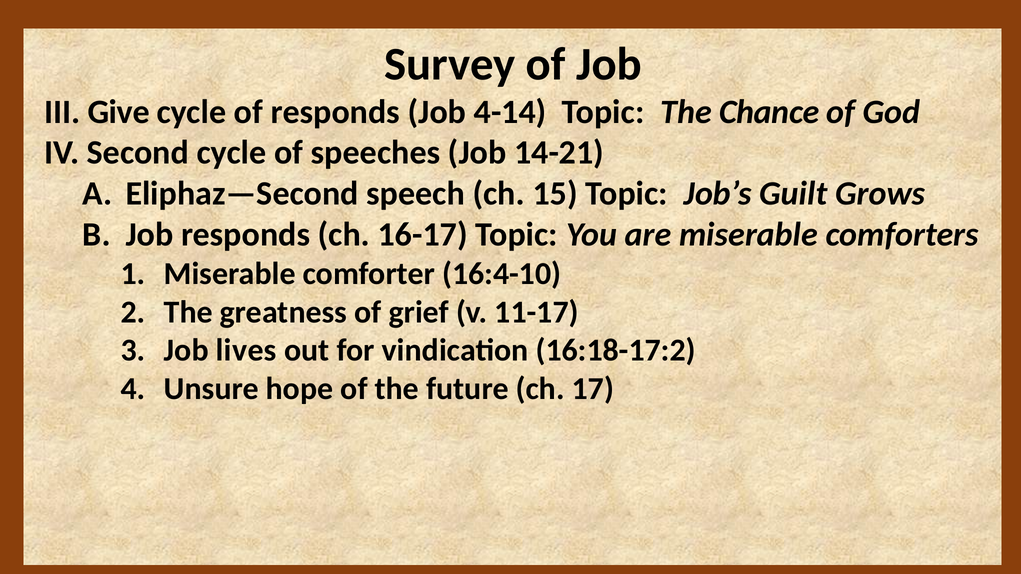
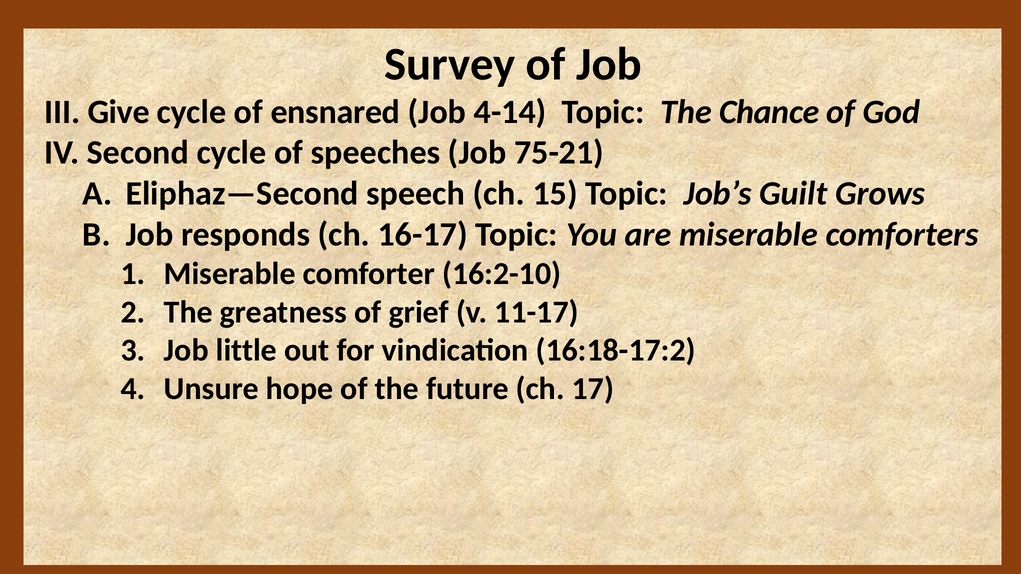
of responds: responds -> ensnared
14-21: 14-21 -> 75-21
16:4-10: 16:4-10 -> 16:2-10
lives: lives -> little
